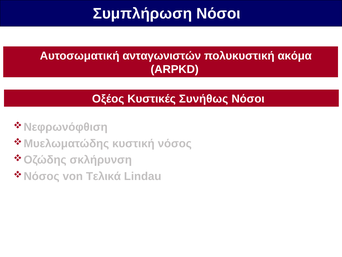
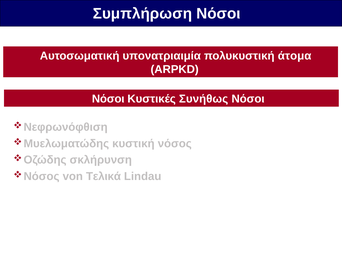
ανταγωνιστών: ανταγωνιστών -> υπονατριαιμία
ακόμα: ακόμα -> άτομα
Οξέος at (108, 99): Οξέος -> Νόσοι
